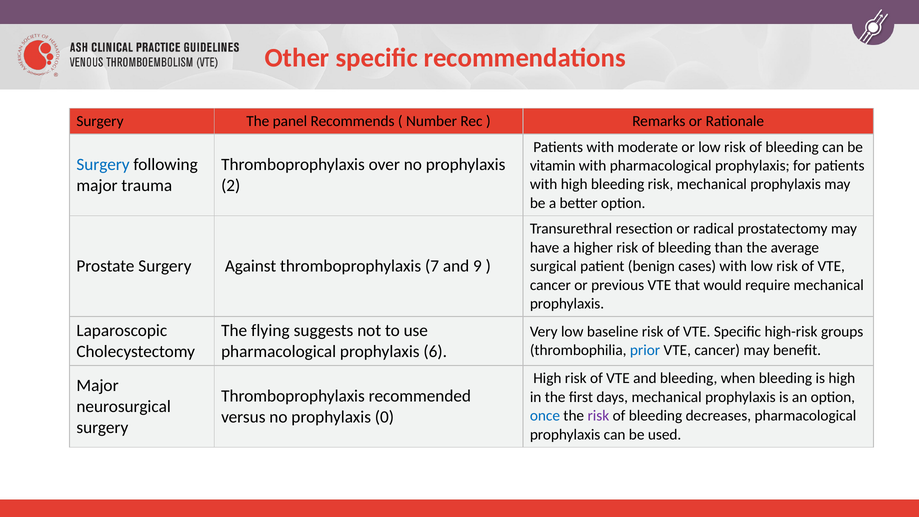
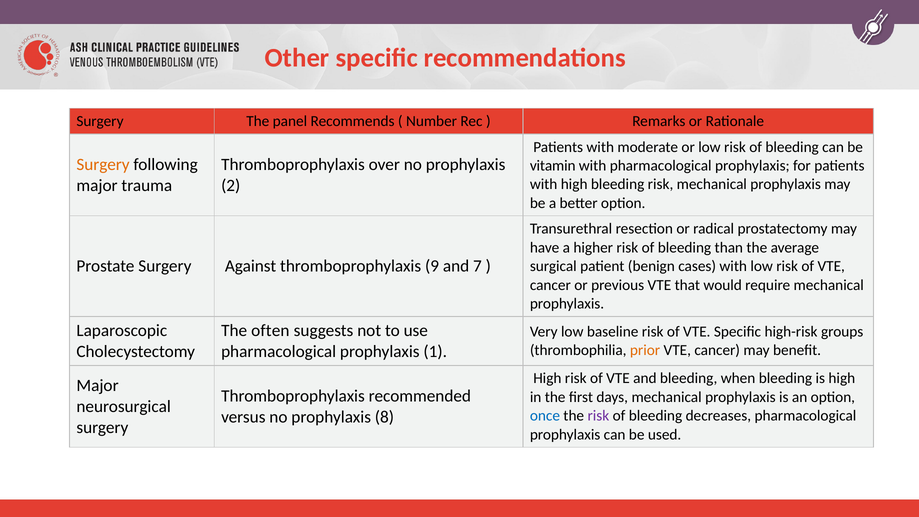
Surgery at (103, 165) colour: blue -> orange
7: 7 -> 9
9: 9 -> 7
flying: flying -> often
prior colour: blue -> orange
6: 6 -> 1
0: 0 -> 8
